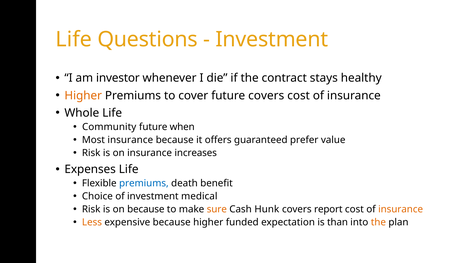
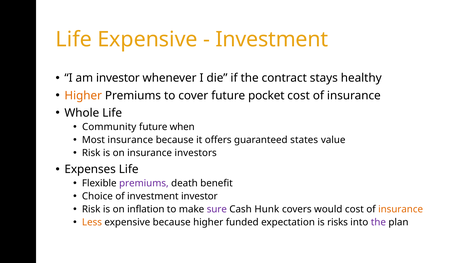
Life Questions: Questions -> Expensive
future covers: covers -> pocket
prefer: prefer -> states
increases: increases -> investors
premiums at (144, 184) colour: blue -> purple
investment medical: medical -> investor
on because: because -> inflation
sure colour: orange -> purple
report: report -> would
than: than -> risks
the at (378, 222) colour: orange -> purple
